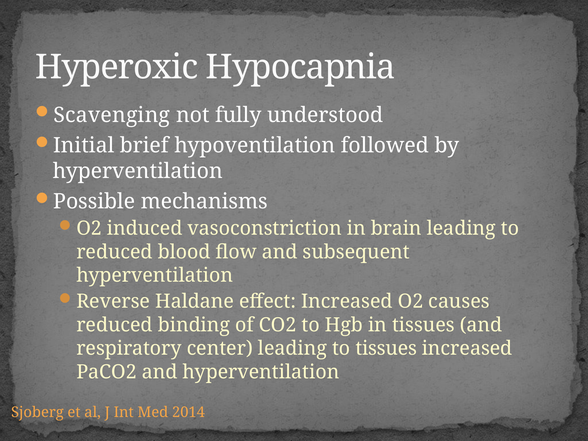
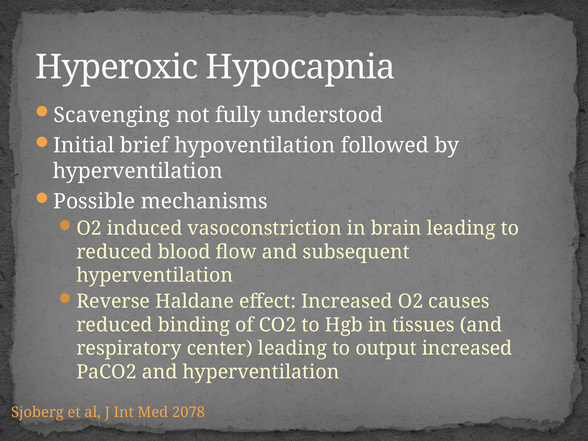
to tissues: tissues -> output
2014: 2014 -> 2078
